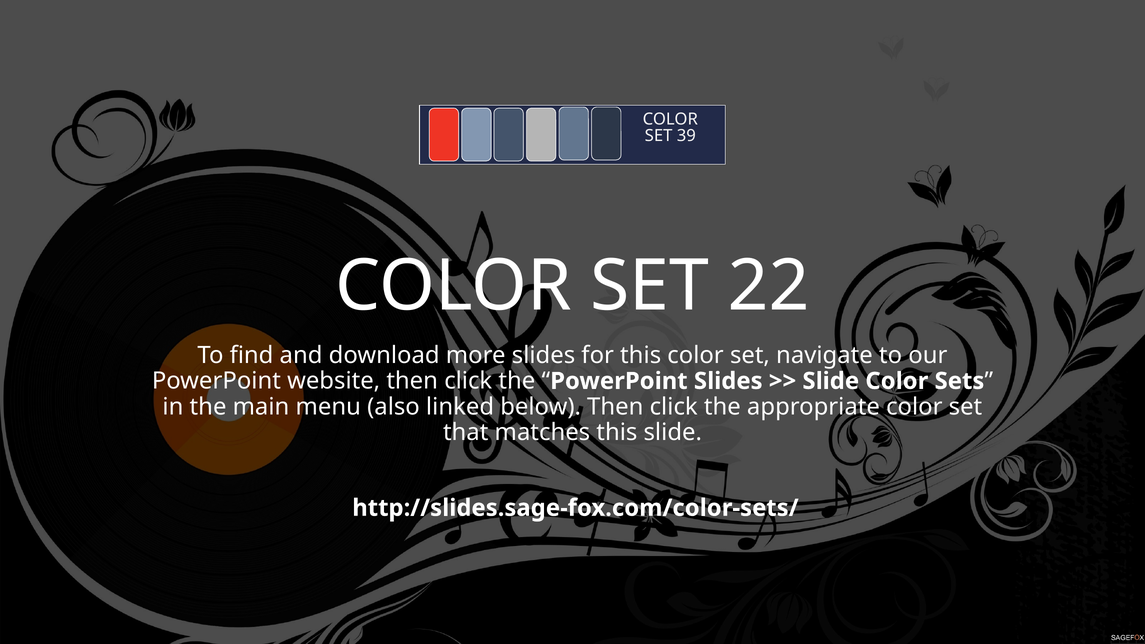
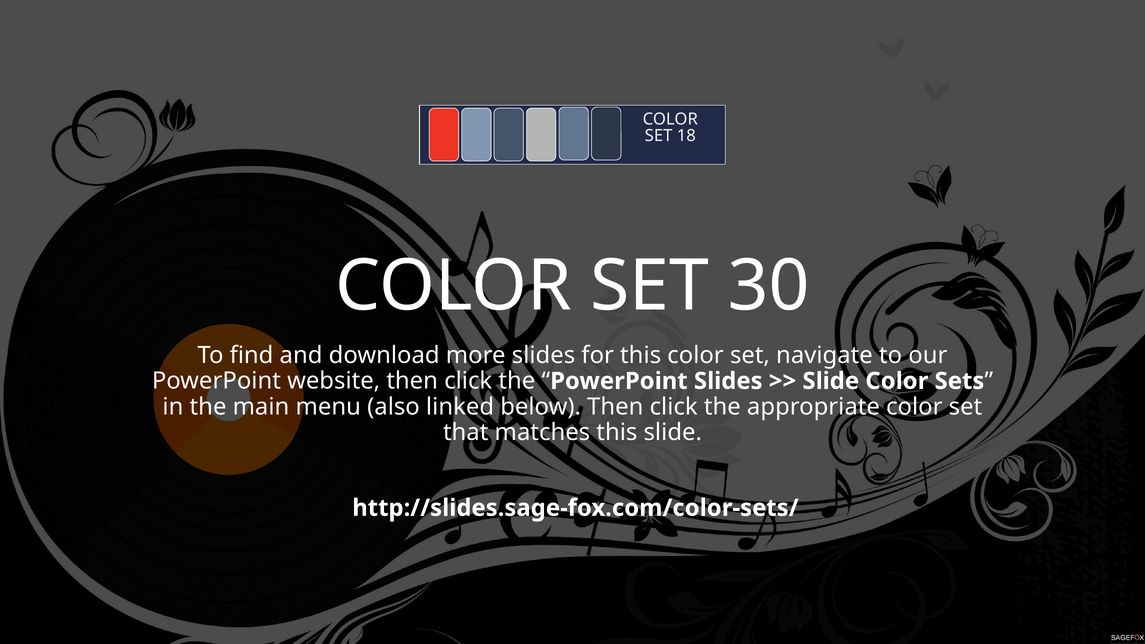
39: 39 -> 18
22: 22 -> 30
